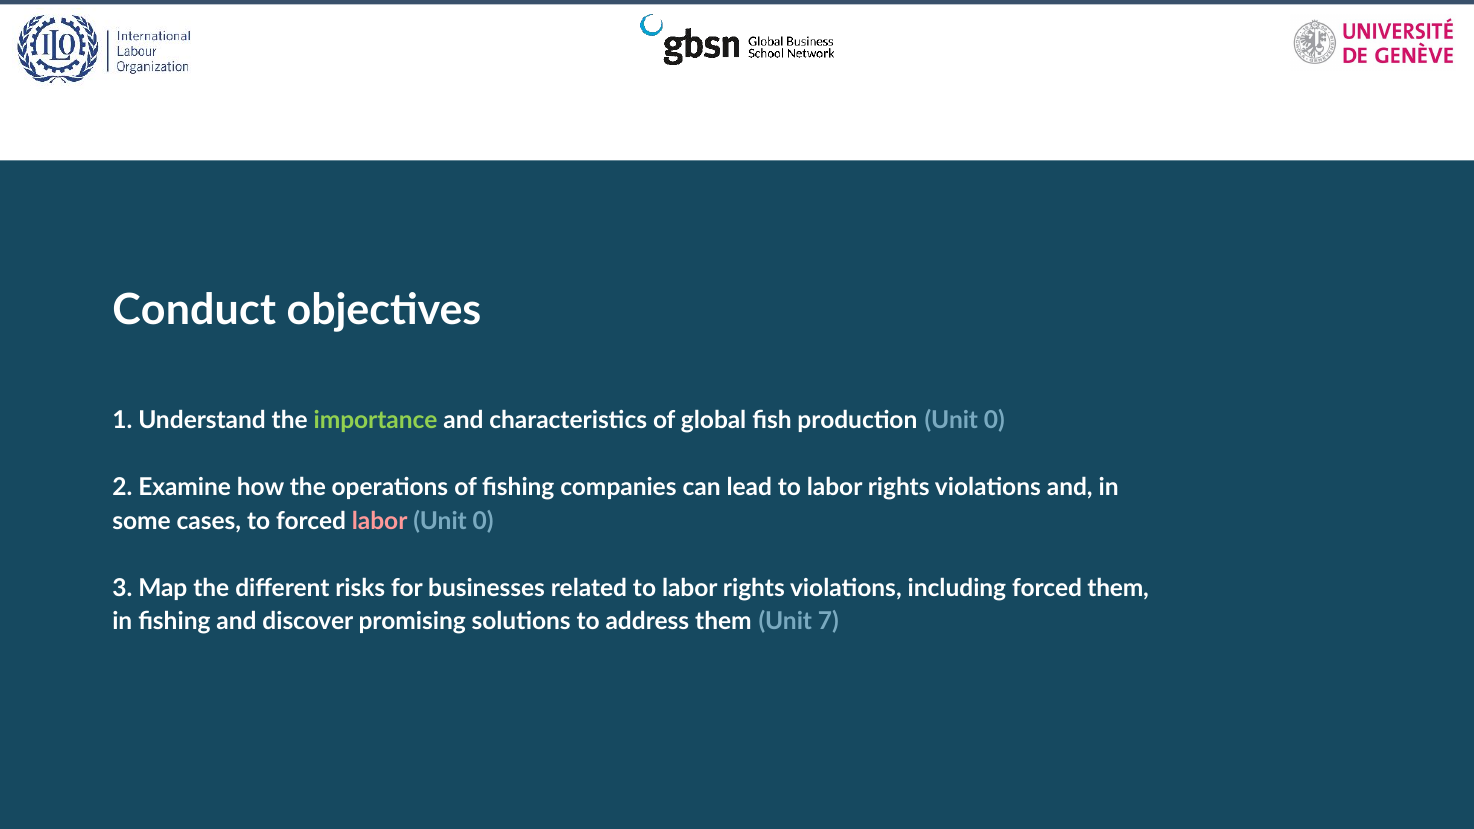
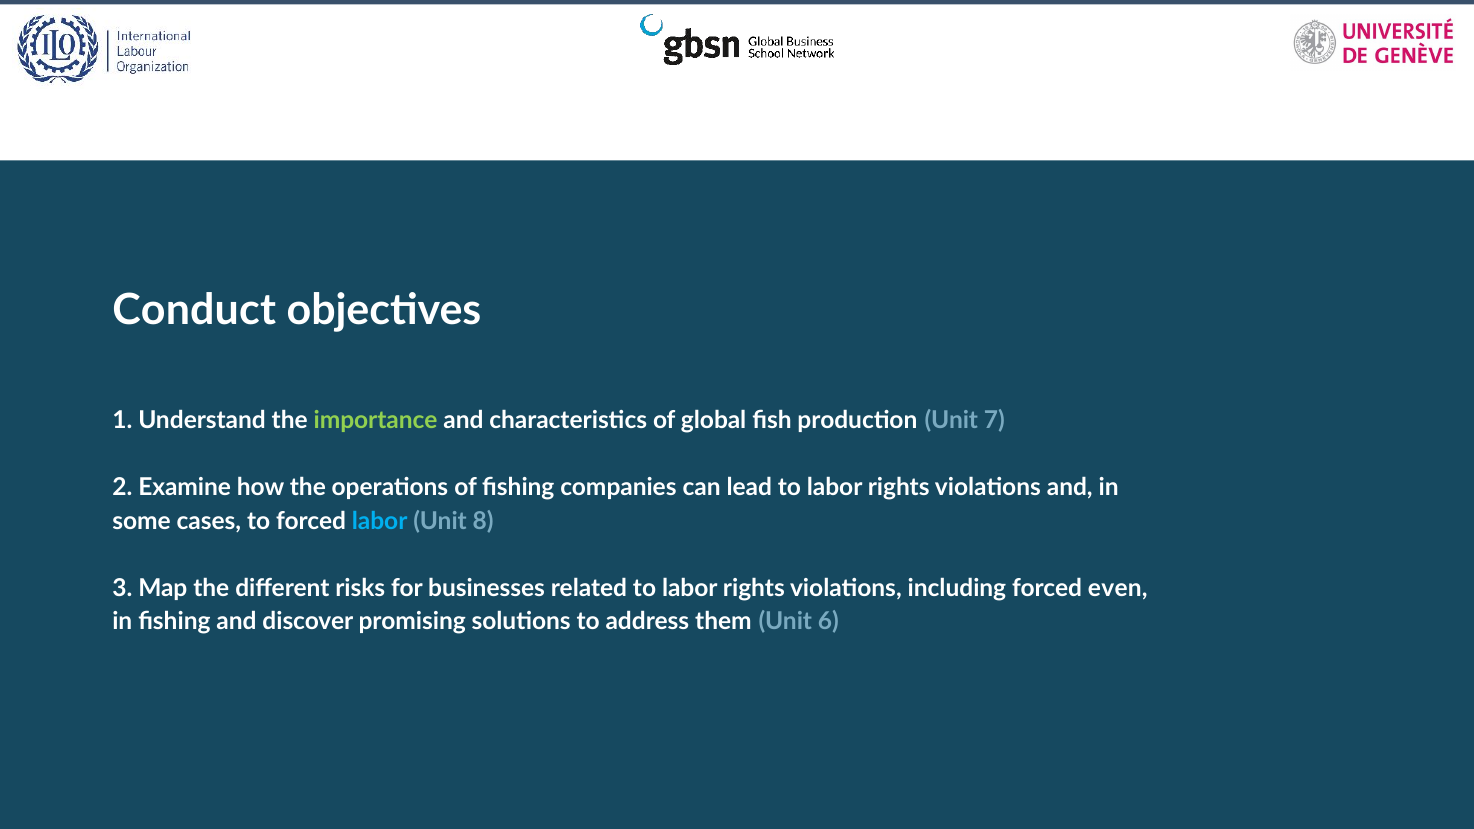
production Unit 0: 0 -> 7
labor at (380, 521) colour: pink -> light blue
0 at (483, 521): 0 -> 8
forced them: them -> even
7: 7 -> 6
